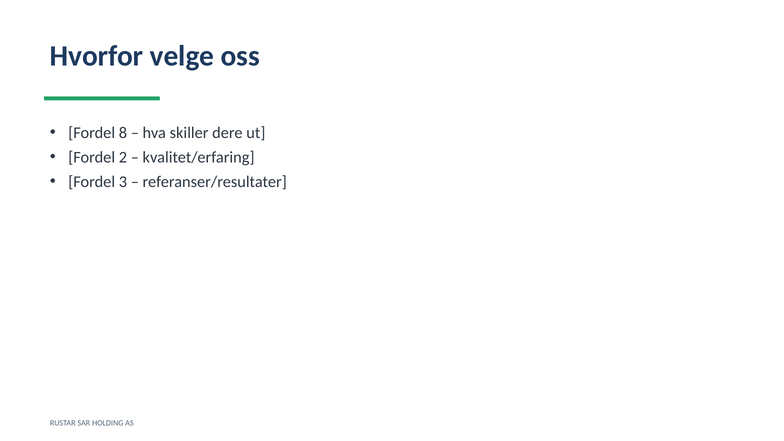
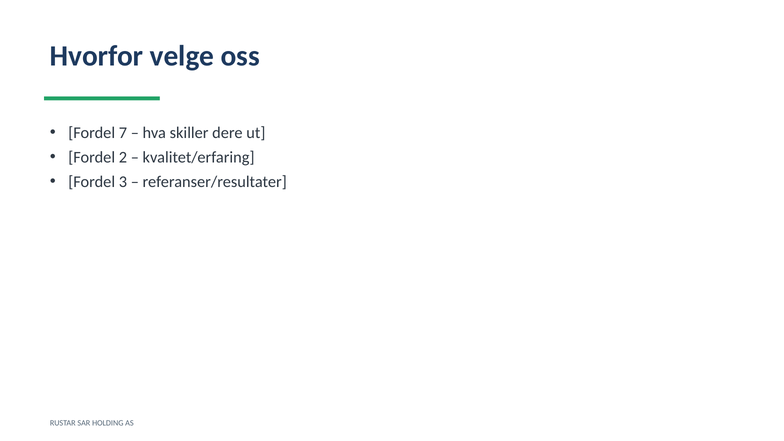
8: 8 -> 7
